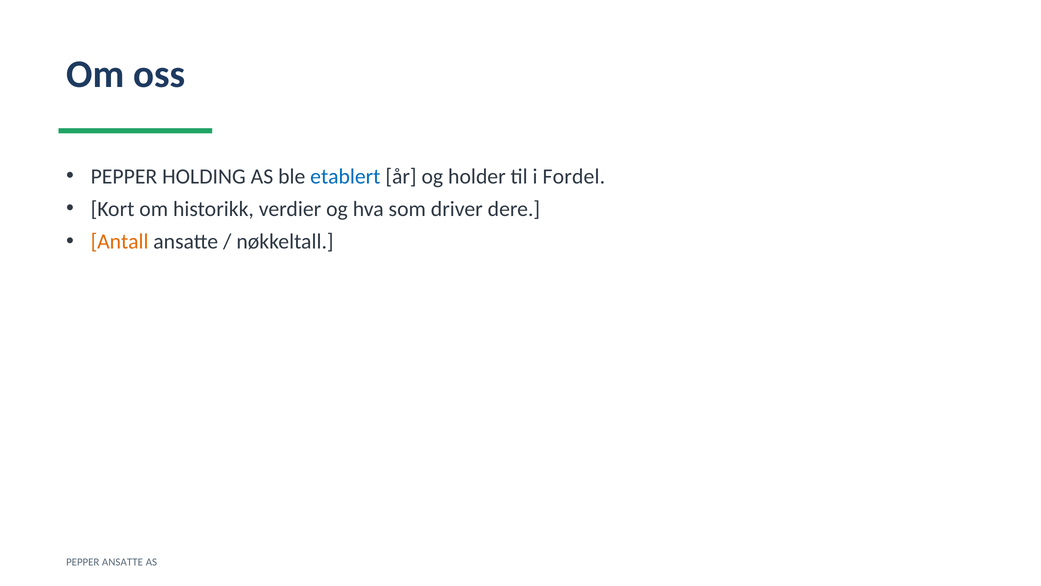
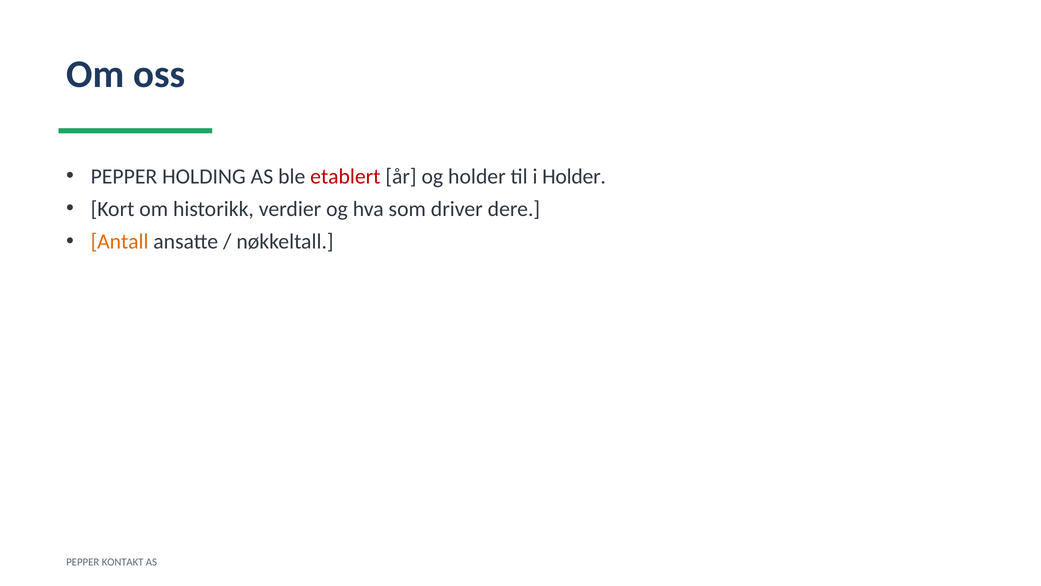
etablert colour: blue -> red
i Fordel: Fordel -> Holder
PEPPER ANSATTE: ANSATTE -> KONTAKT
